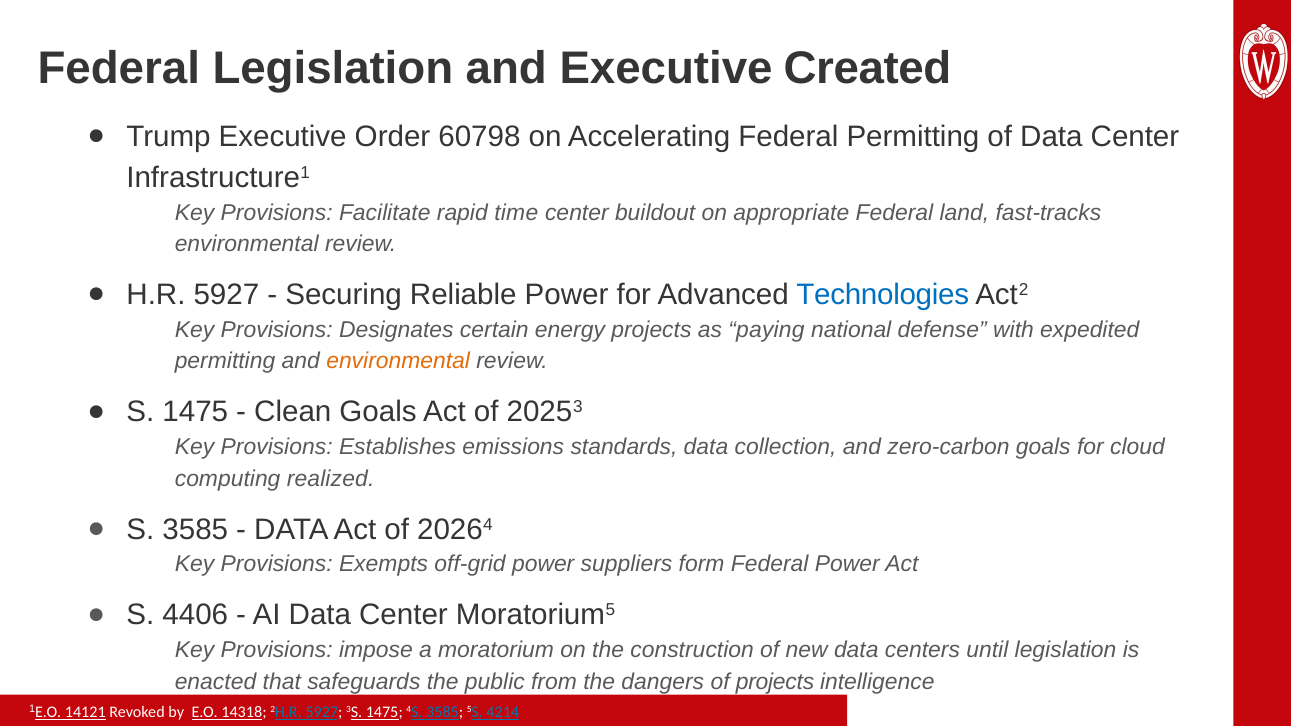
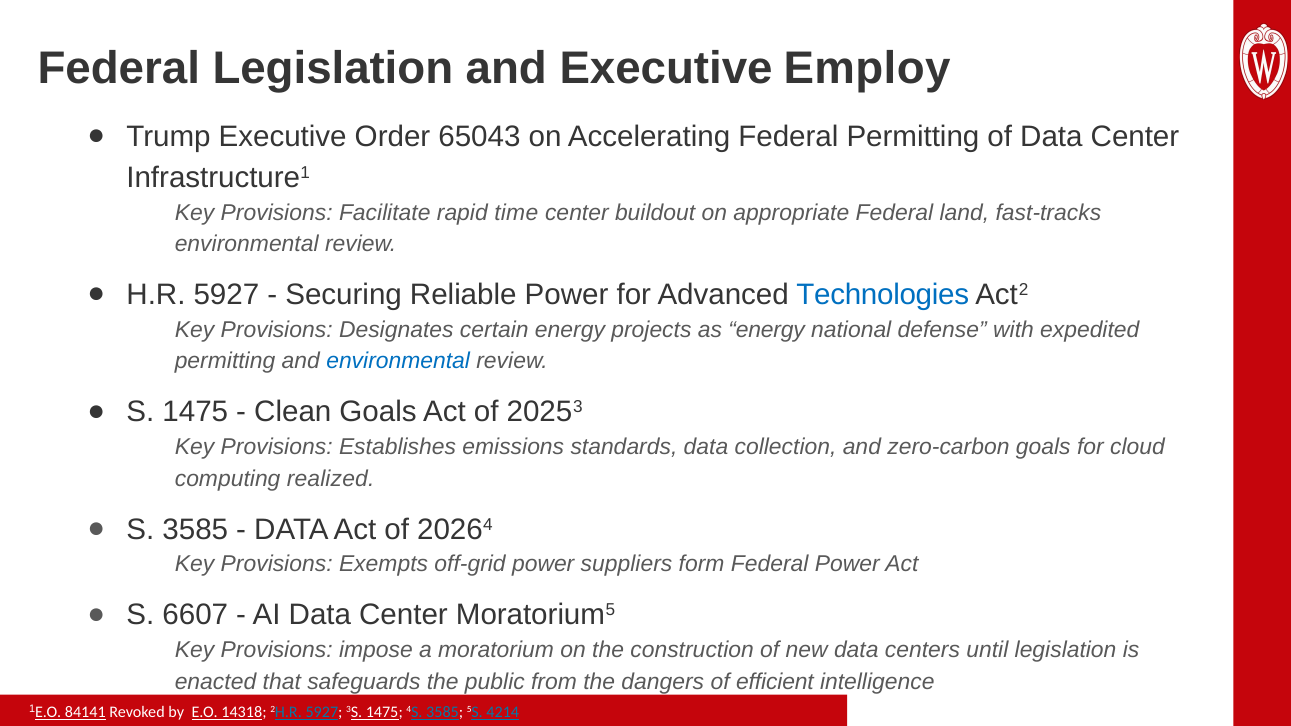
Created: Created -> Employ
60798: 60798 -> 65043
as paying: paying -> energy
environmental at (398, 361) colour: orange -> blue
4406: 4406 -> 6607
of projects: projects -> efficient
14121: 14121 -> 84141
